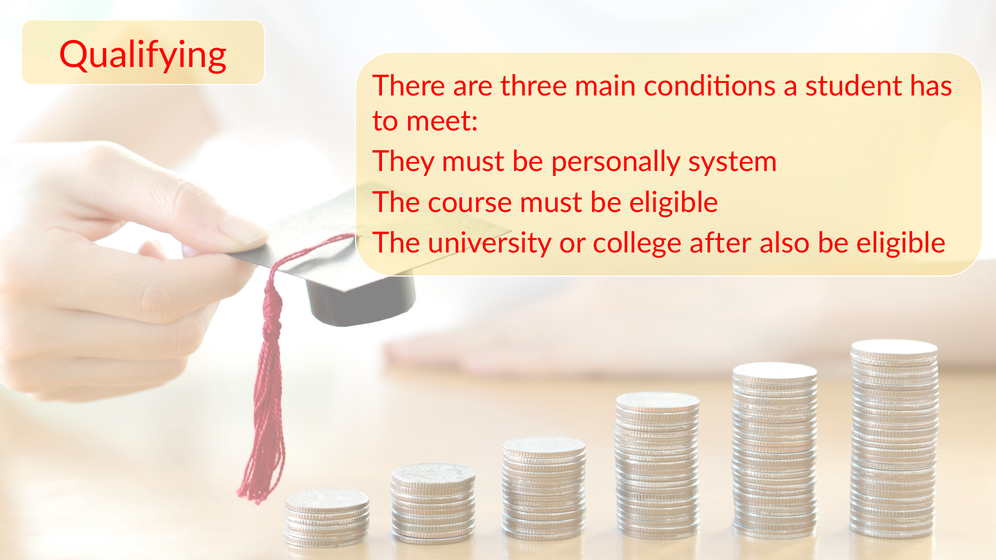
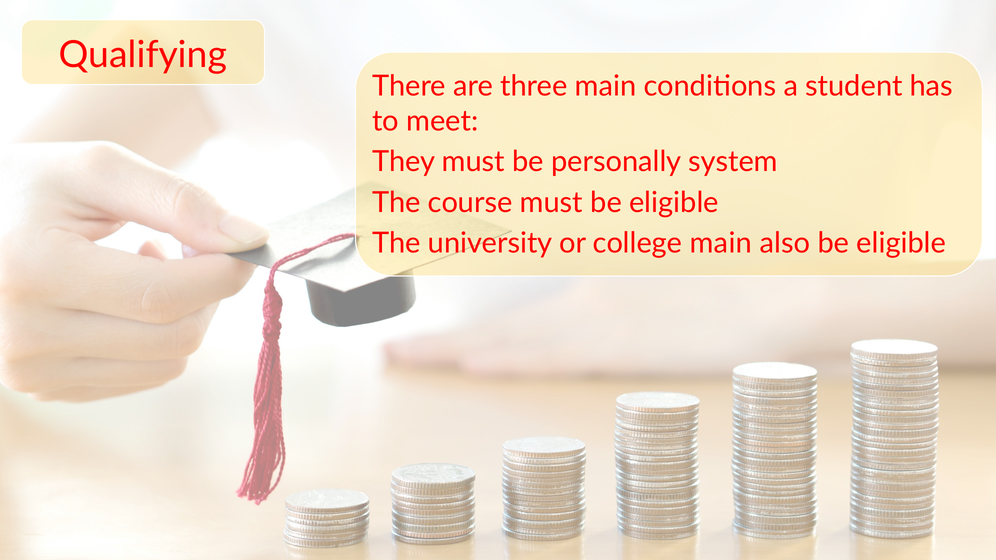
college after: after -> main
